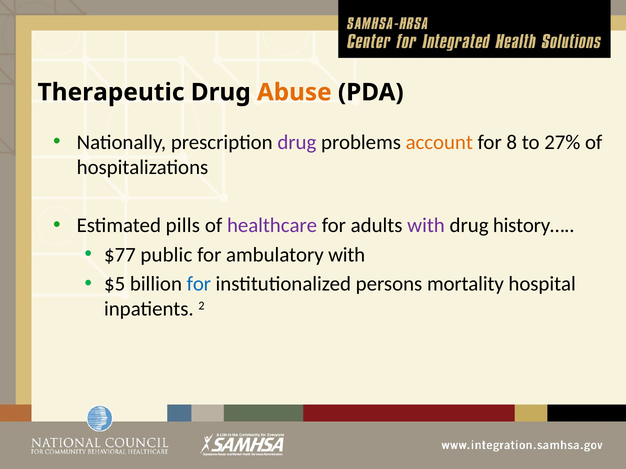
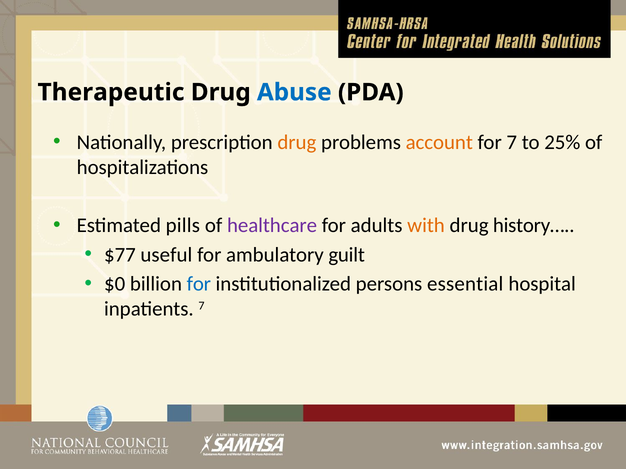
Abuse colour: orange -> blue
drug at (297, 142) colour: purple -> orange
for 8: 8 -> 7
27%: 27% -> 25%
with at (426, 226) colour: purple -> orange
public: public -> useful
ambulatory with: with -> guilt
$5: $5 -> $0
mortality: mortality -> essential
inpatients 2: 2 -> 7
